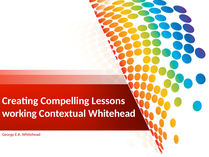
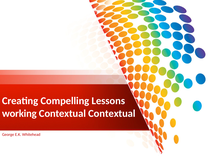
Contextual Whitehead: Whitehead -> Contextual
